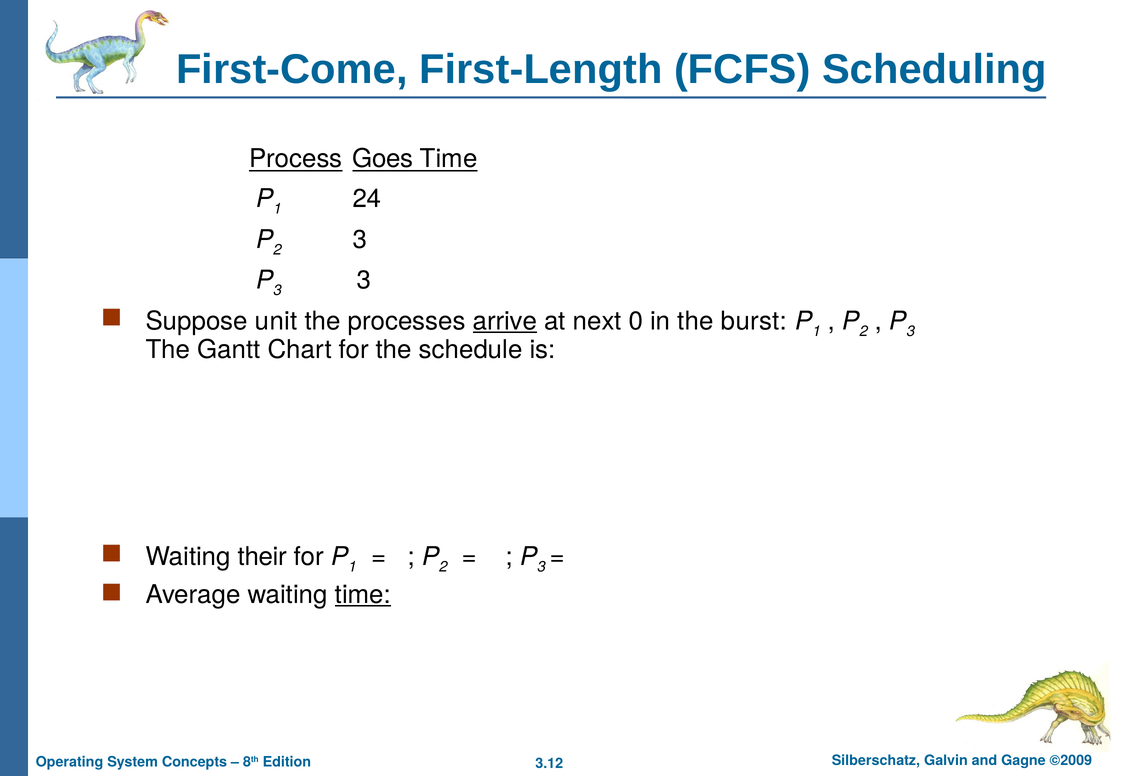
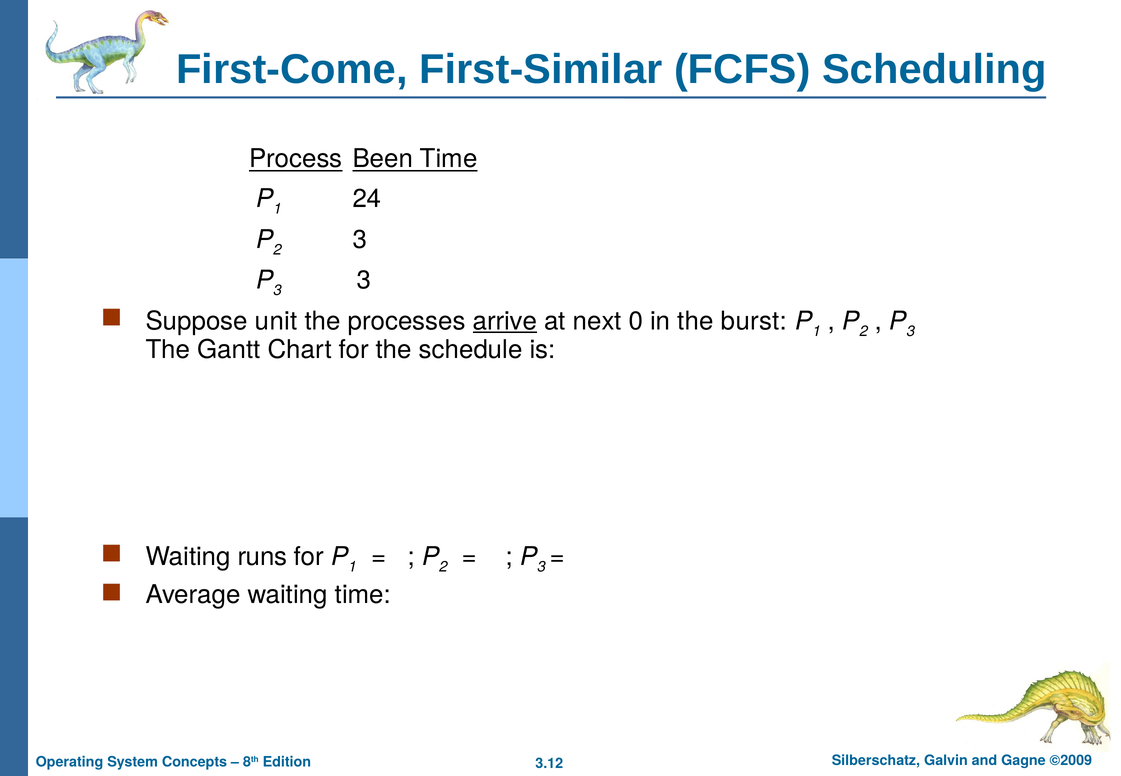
First-Length: First-Length -> First-Similar
Goes: Goes -> Been
their: their -> runs
time at (363, 595) underline: present -> none
